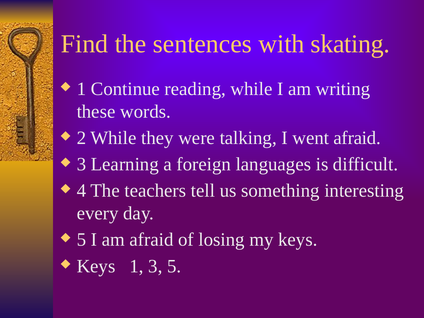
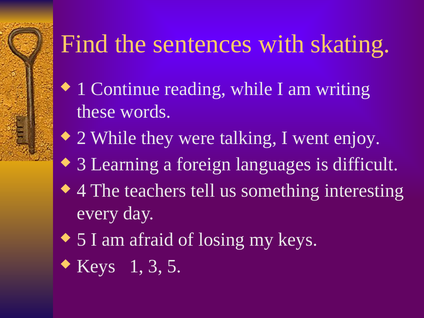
went afraid: afraid -> enjoy
